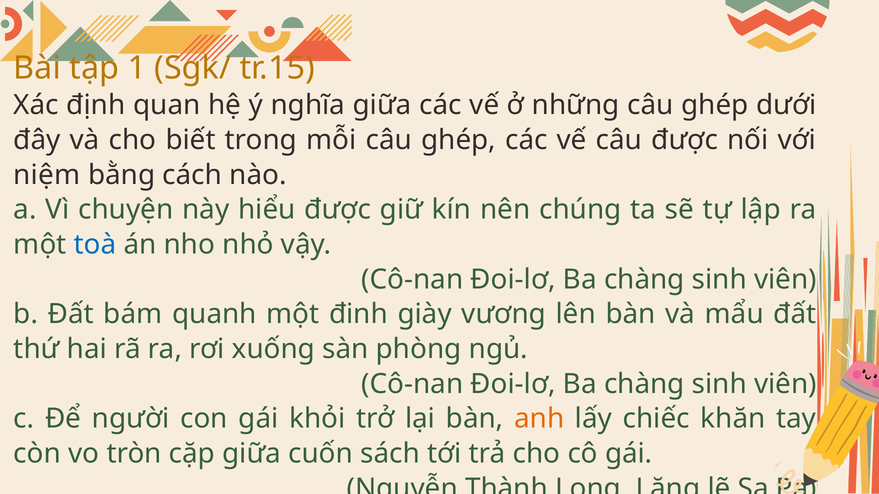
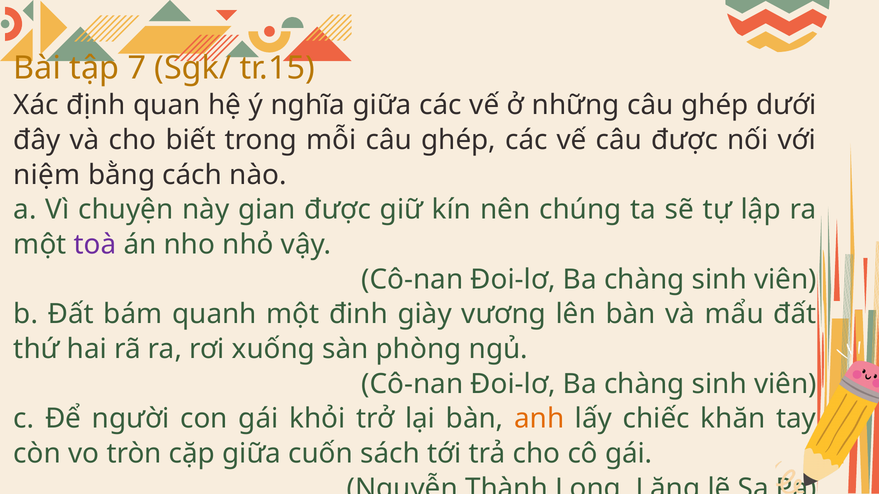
1: 1 -> 7
hiểu: hiểu -> gian
toà colour: blue -> purple
